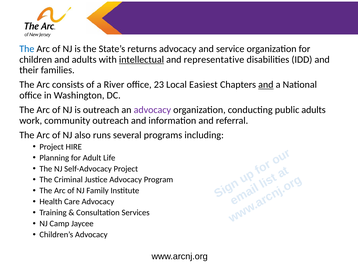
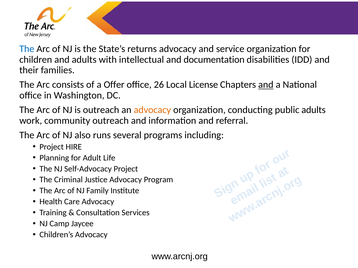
intellectual underline: present -> none
representative: representative -> documentation
River: River -> Offer
23: 23 -> 26
Easiest: Easiest -> License
advocacy at (152, 110) colour: purple -> orange
